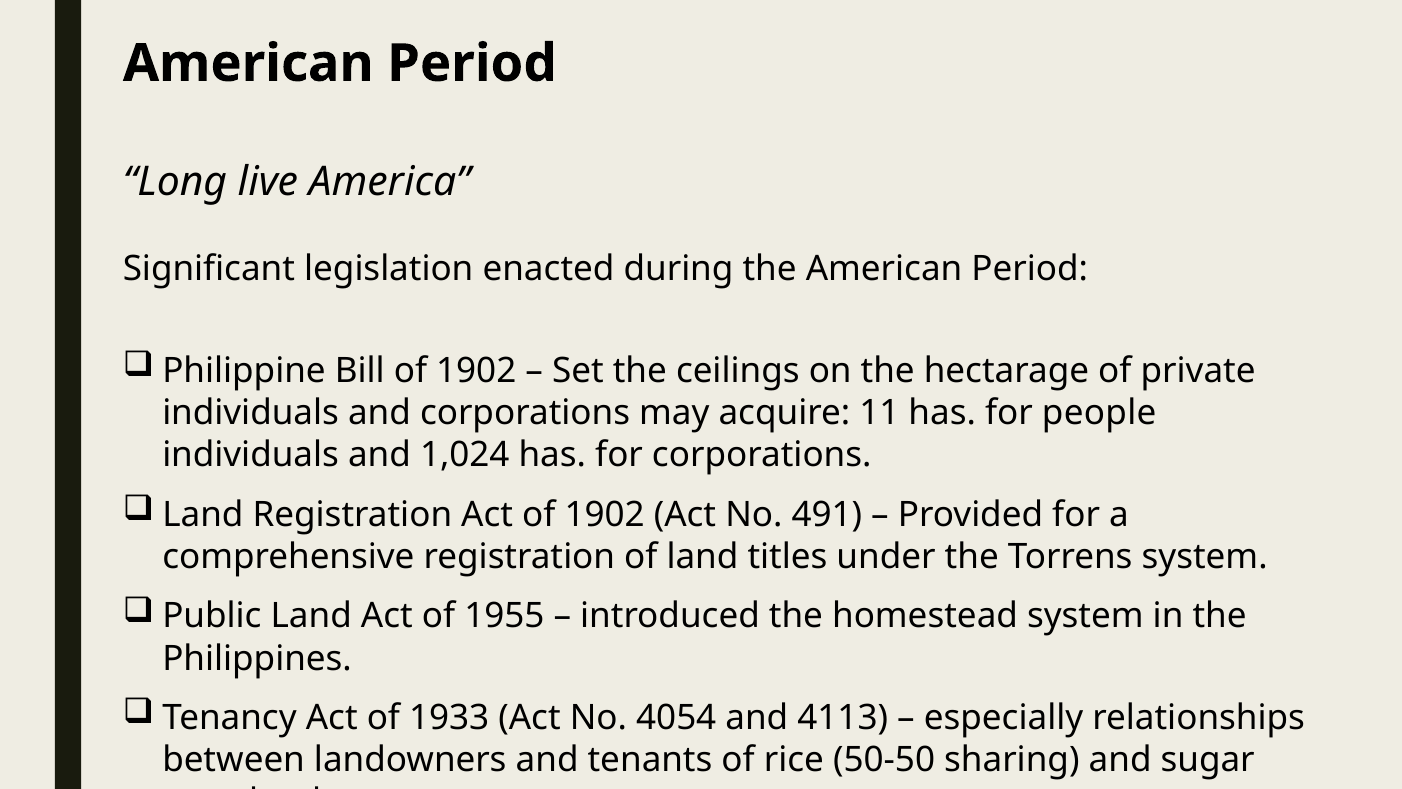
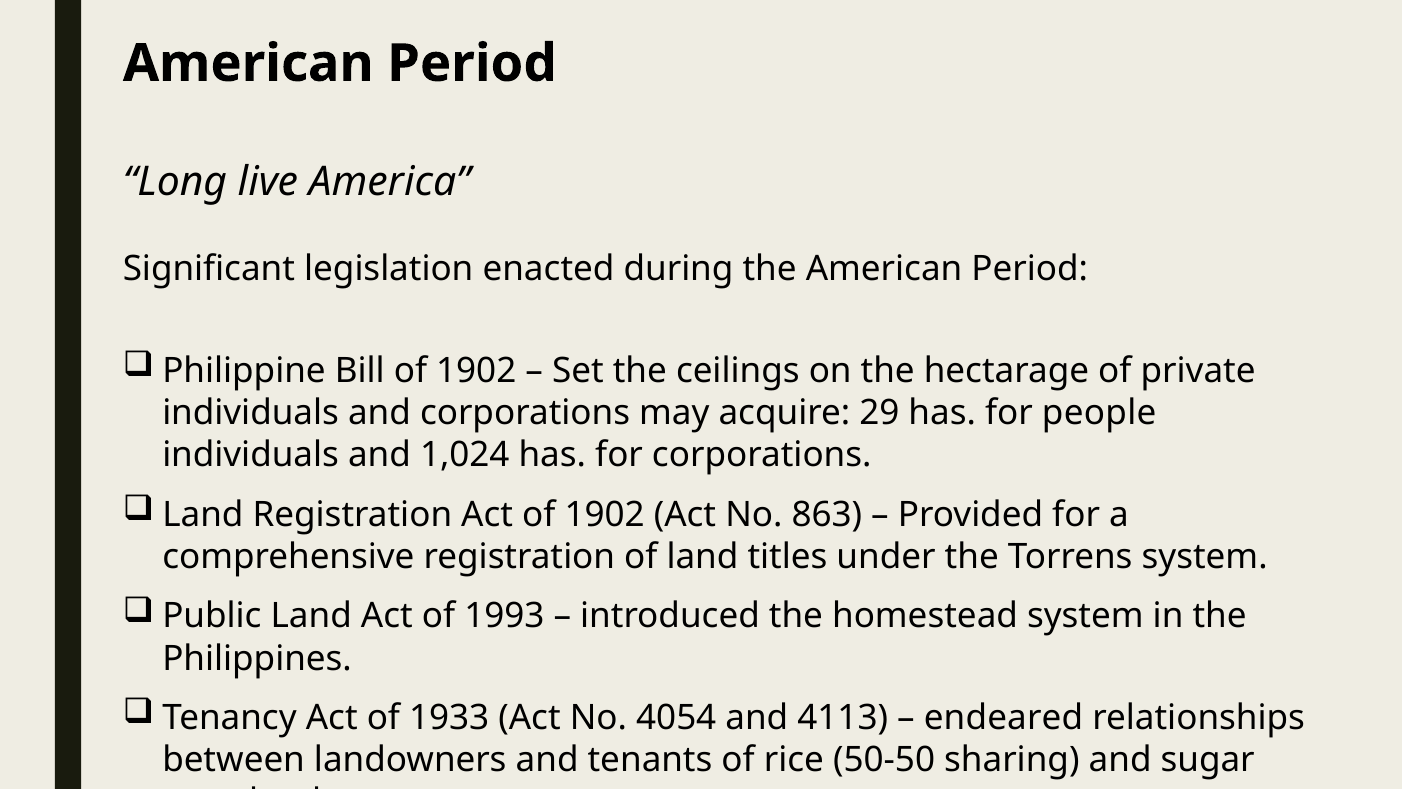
11: 11 -> 29
491: 491 -> 863
1955: 1955 -> 1993
especially: especially -> endeared
